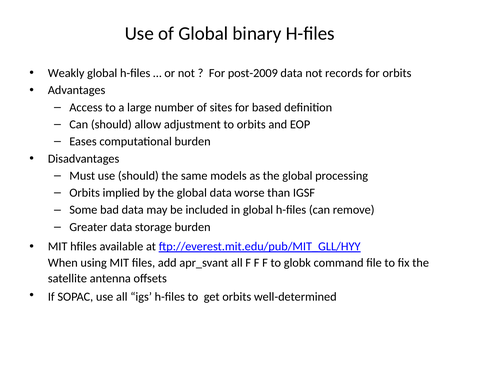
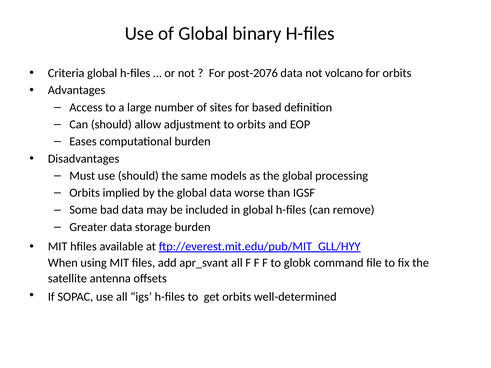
Weakly: Weakly -> Criteria
post-2009: post-2009 -> post-2076
records: records -> volcano
